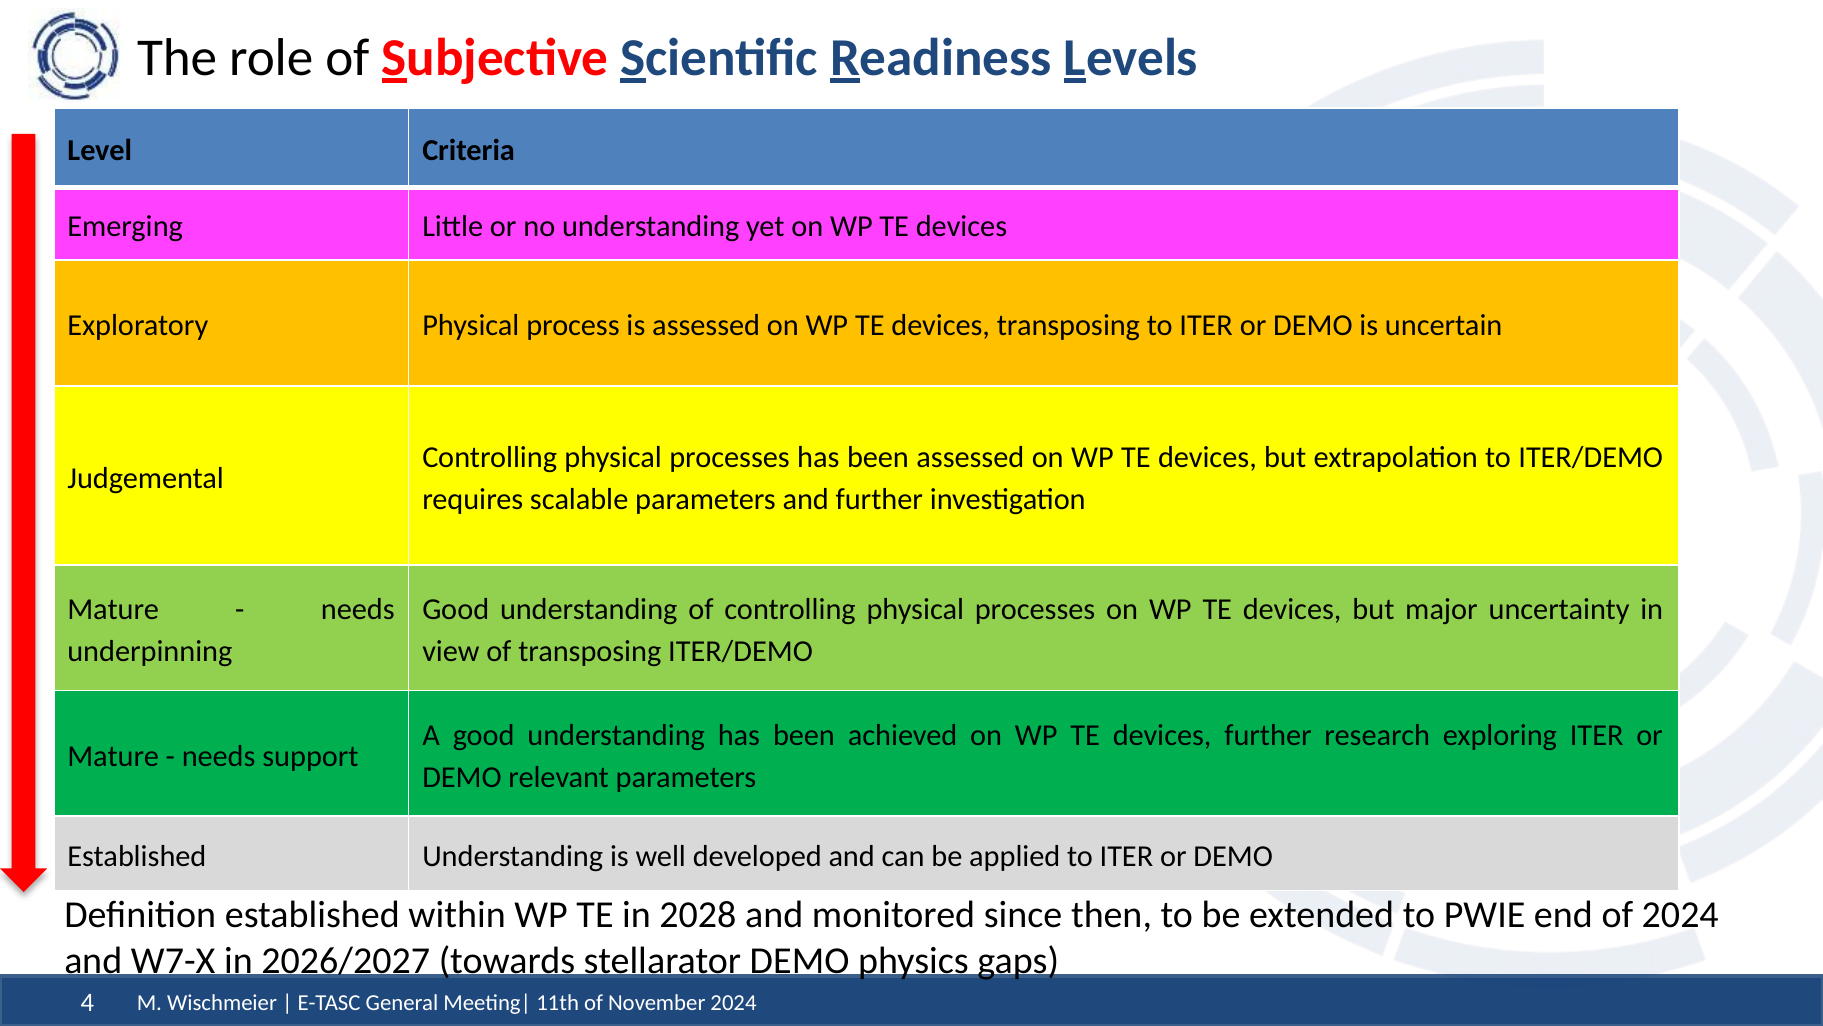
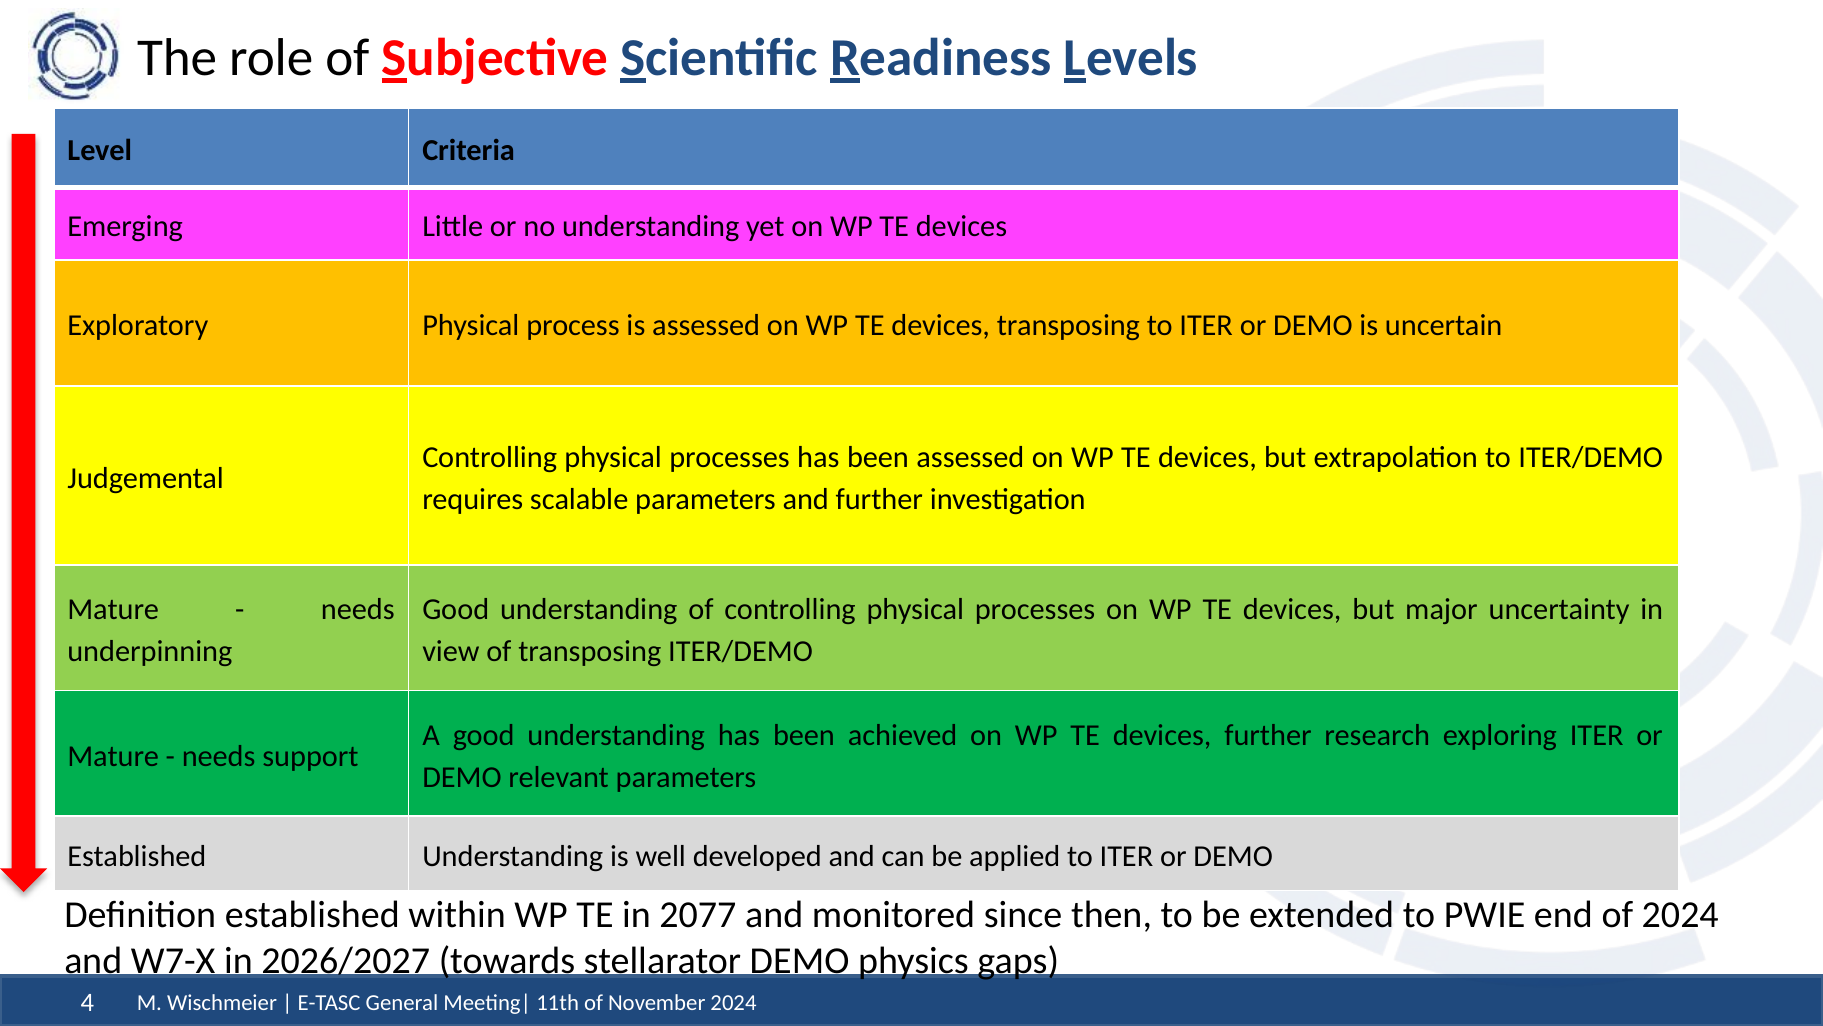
2028: 2028 -> 2077
